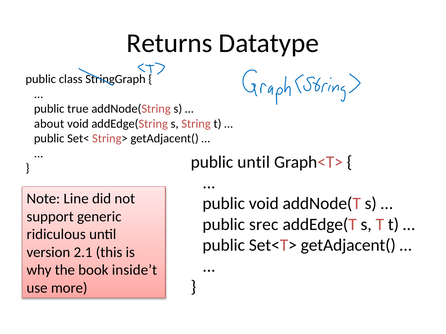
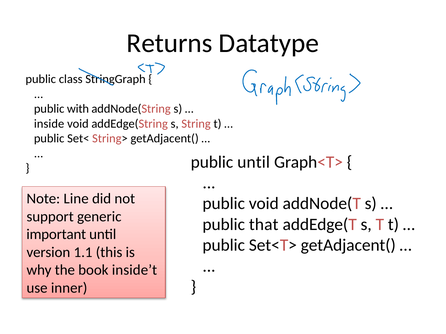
true: true -> with
about: about -> inside
srec: srec -> that
ridiculous: ridiculous -> important
2.1: 2.1 -> 1.1
more: more -> inner
